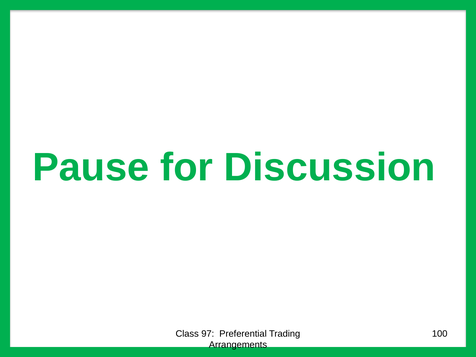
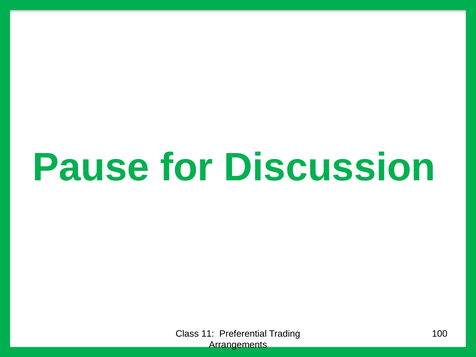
97: 97 -> 11
